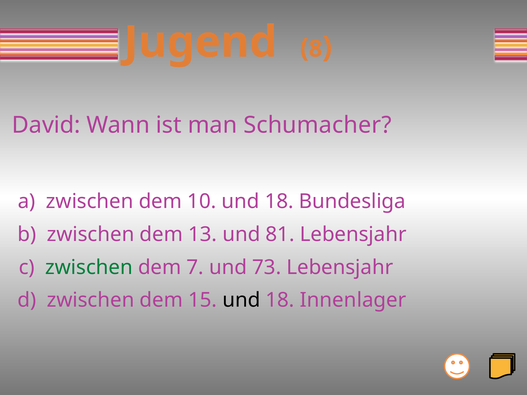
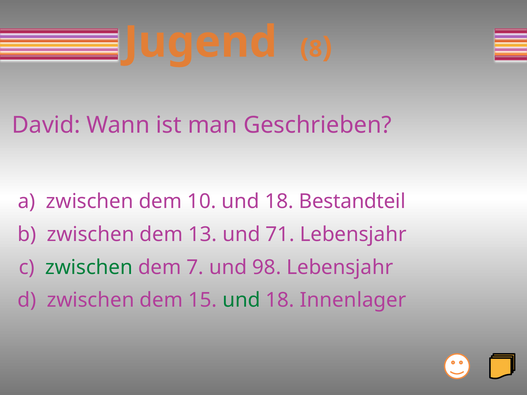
Schumacher: Schumacher -> Geschrieben
Bundesliga: Bundesliga -> Bestandteil
81: 81 -> 71
73: 73 -> 98
und at (241, 300) colour: black -> green
